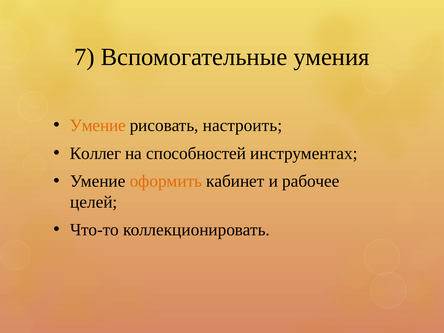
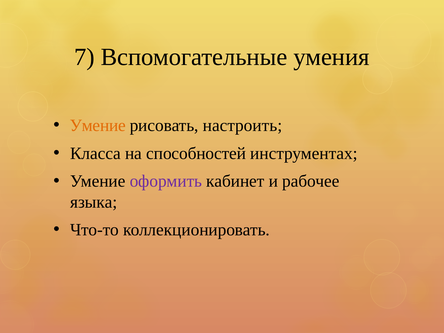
Коллег: Коллег -> Класса
оформить colour: orange -> purple
целей: целей -> языка
